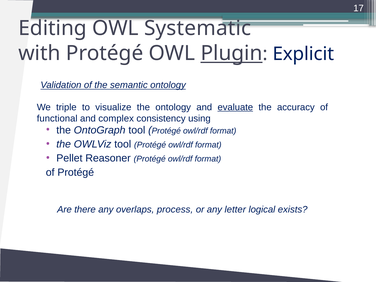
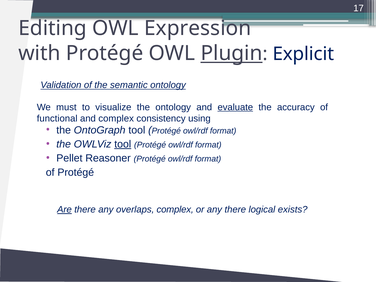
Systematic: Systematic -> Expression
triple: triple -> must
tool at (123, 144) underline: none -> present
Are underline: none -> present
overlaps process: process -> complex
any letter: letter -> there
